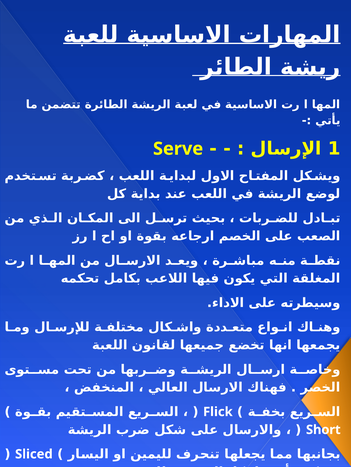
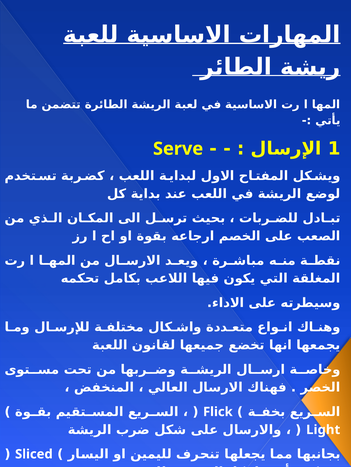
Short: Short -> Light
